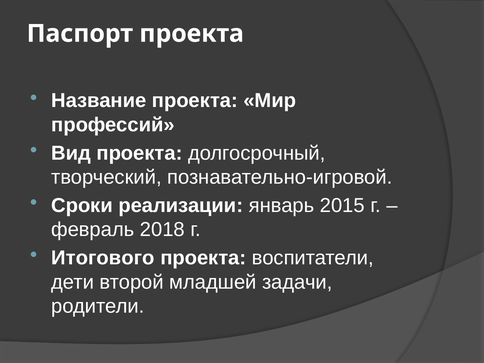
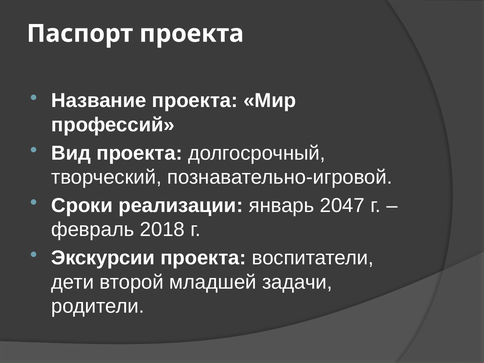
2015: 2015 -> 2047
Итогового: Итогового -> Экскурсии
